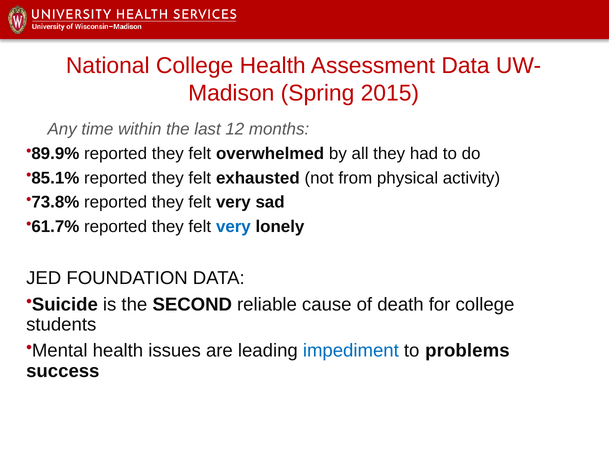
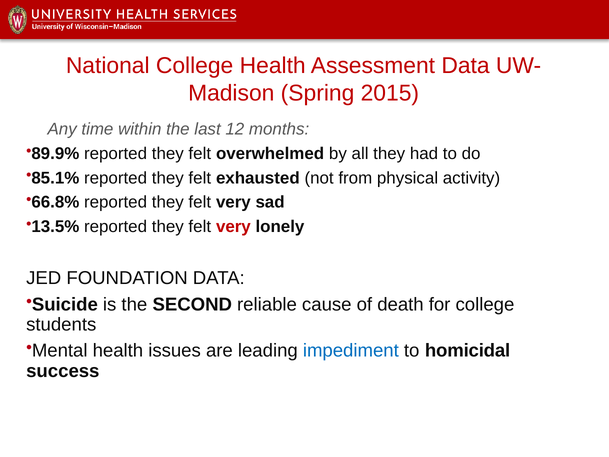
73.8%: 73.8% -> 66.8%
61.7%: 61.7% -> 13.5%
very at (233, 227) colour: blue -> red
problems: problems -> homicidal
